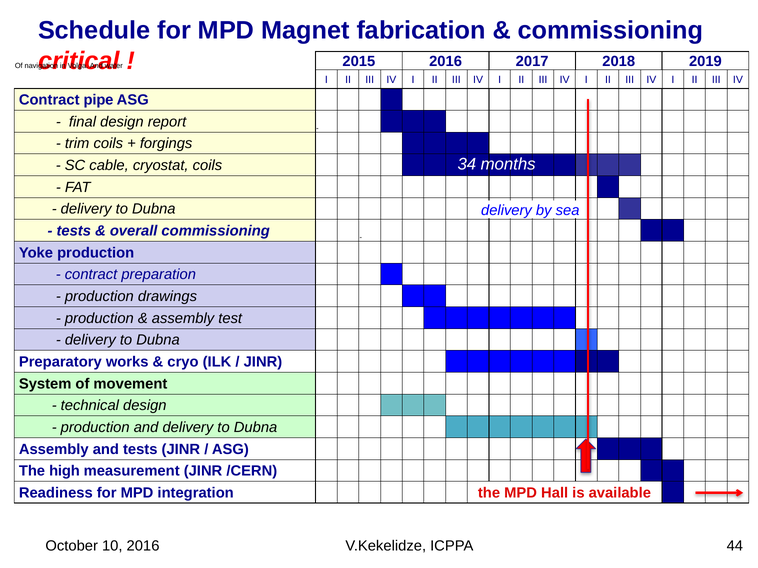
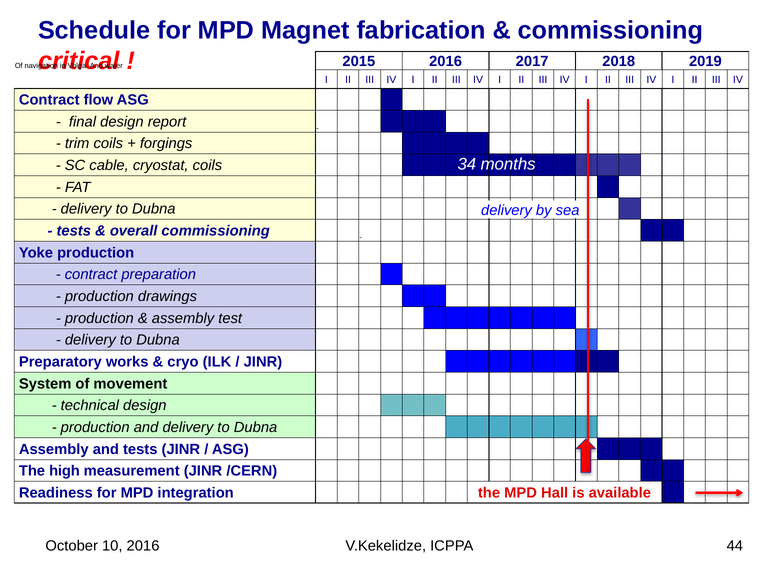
pipe: pipe -> flow
